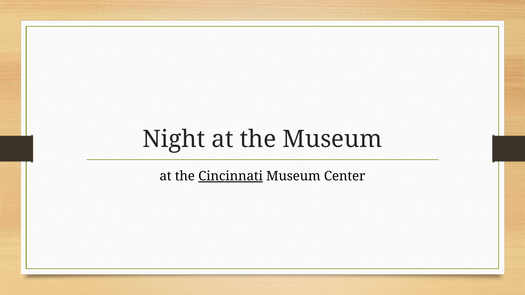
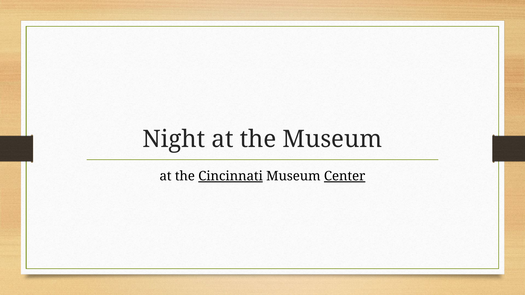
Center underline: none -> present
